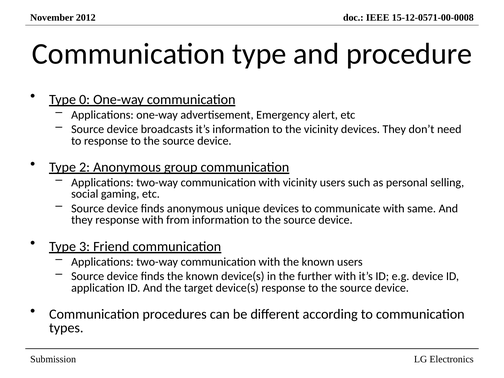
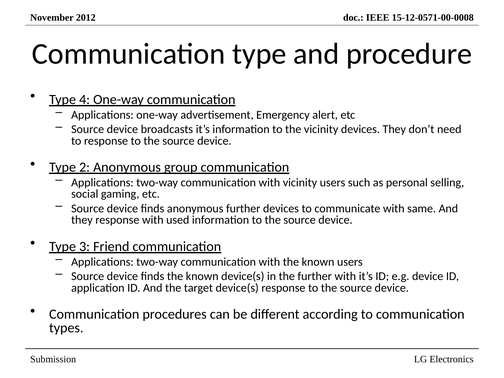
0: 0 -> 4
anonymous unique: unique -> further
from: from -> used
